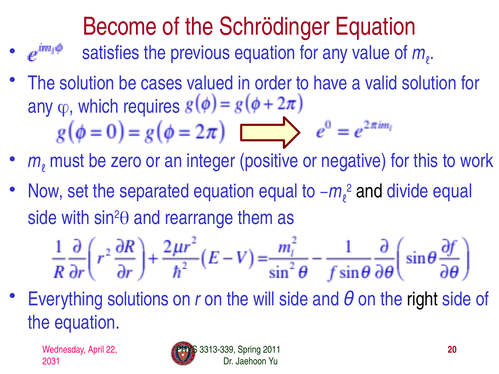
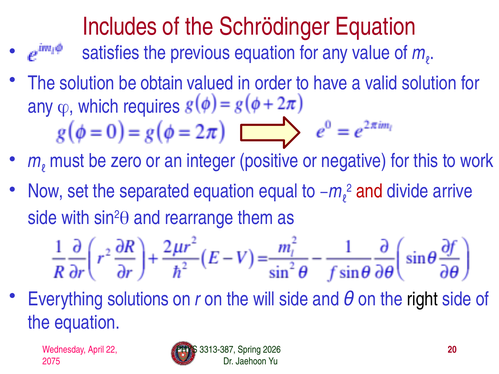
Become: Become -> Includes
cases: cases -> obtain
and at (369, 191) colour: black -> red
divide equal: equal -> arrive
3313-339: 3313-339 -> 3313-387
2011: 2011 -> 2026
2031: 2031 -> 2075
